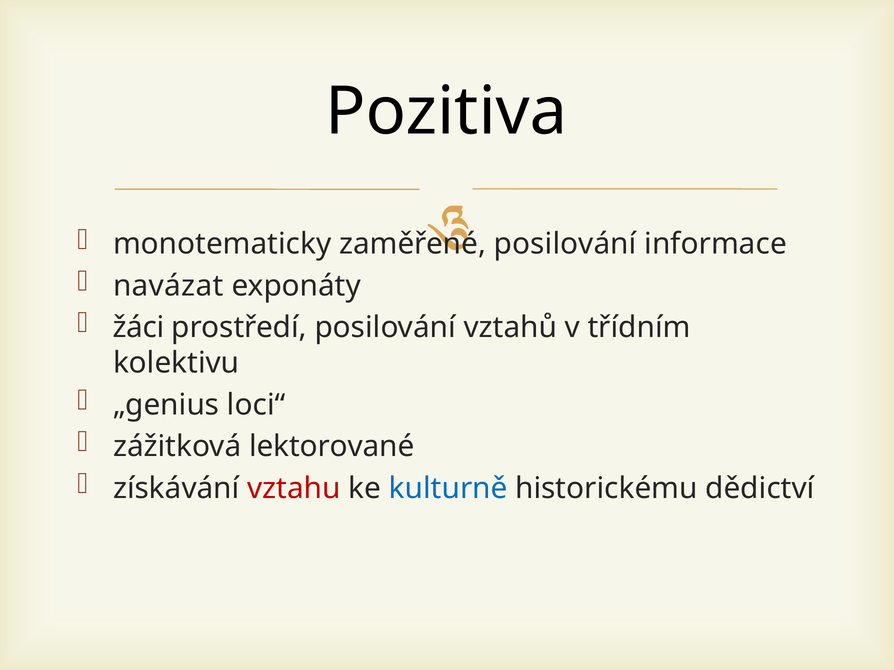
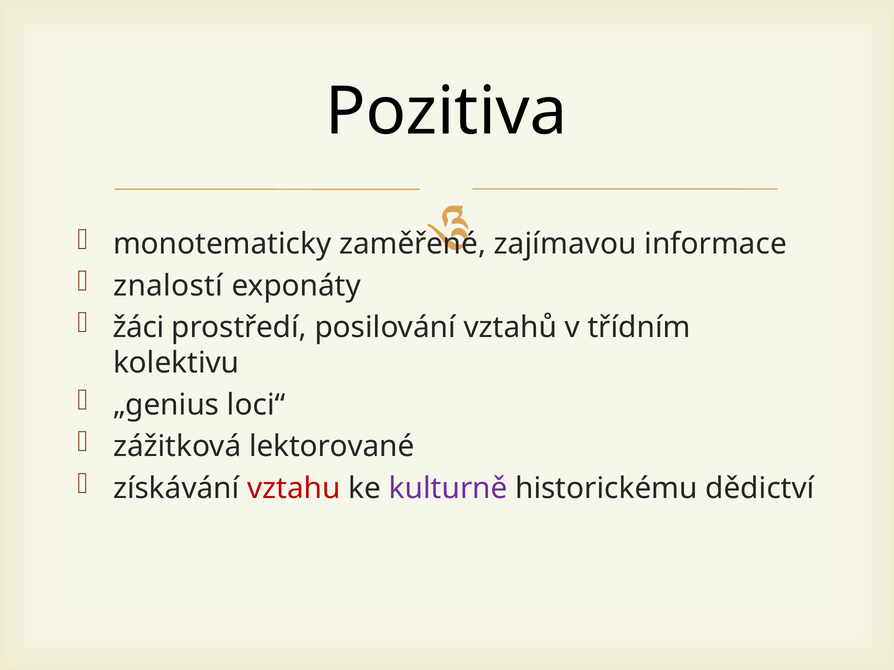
posilování at (565, 244): posilování -> zajímavou
navázat: navázat -> znalostí
kulturně colour: blue -> purple
